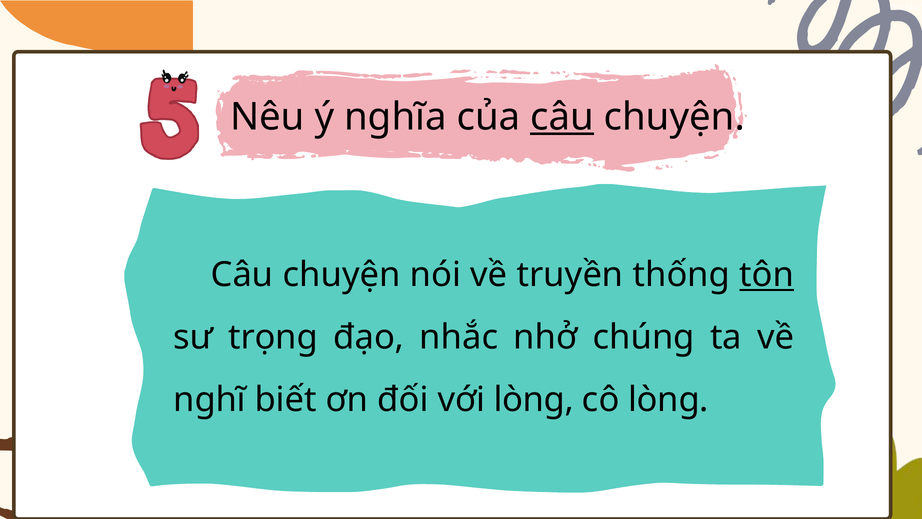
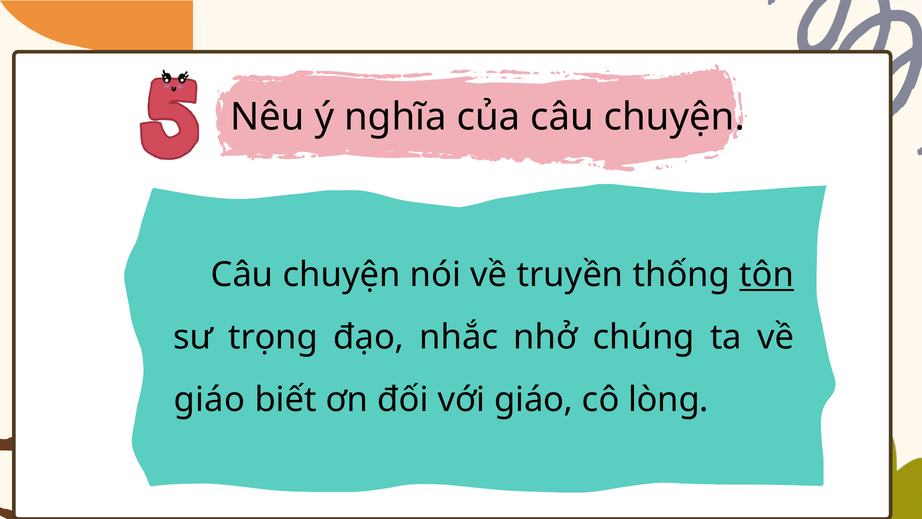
câu at (562, 117) underline: present -> none
nghĩ at (210, 399): nghĩ -> giáo
với lòng: lòng -> giáo
